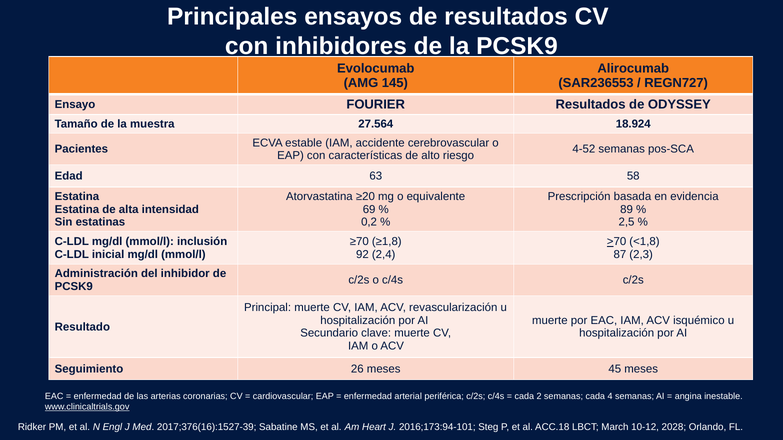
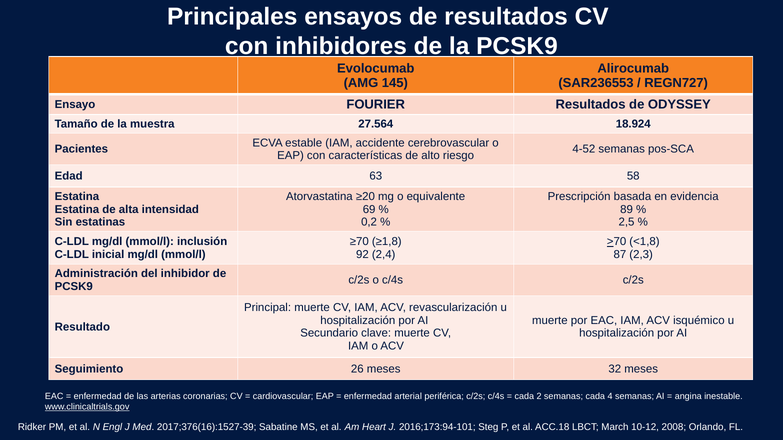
45: 45 -> 32
2028: 2028 -> 2008
